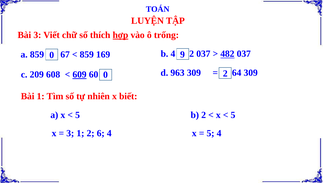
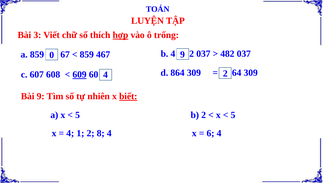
169: 169 -> 467
482 underline: present -> none
963: 963 -> 864
209: 209 -> 607
60 0: 0 -> 4
Bài 1: 1 -> 9
biết underline: none -> present
3 at (70, 133): 3 -> 4
6: 6 -> 8
5 at (210, 133): 5 -> 6
